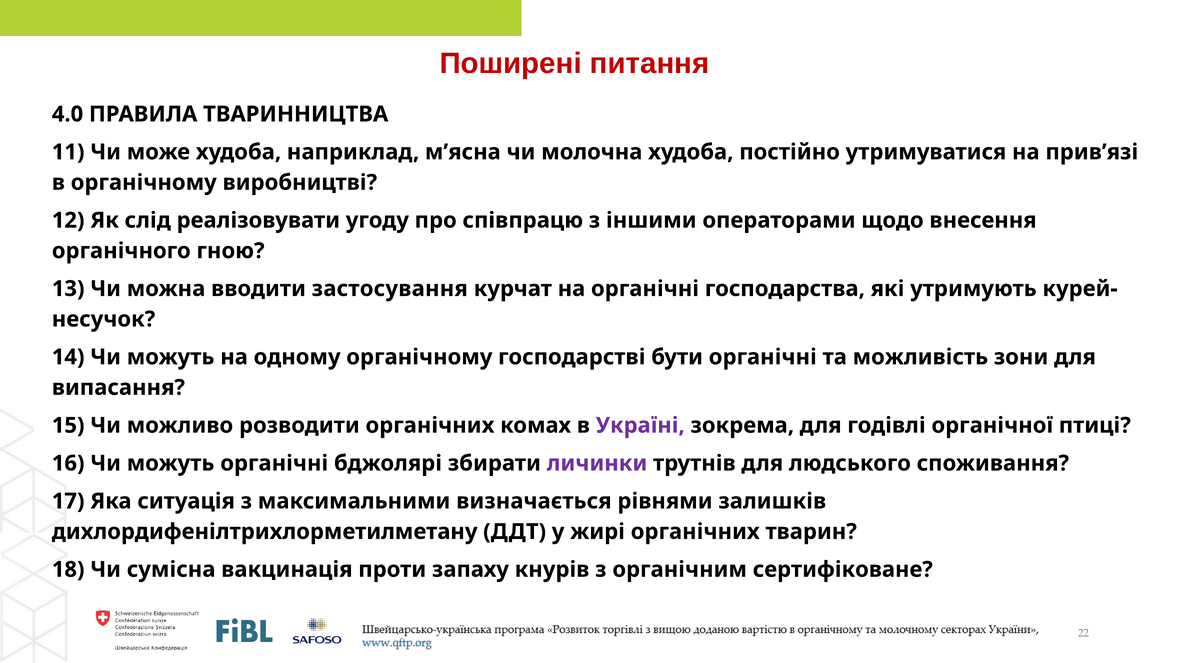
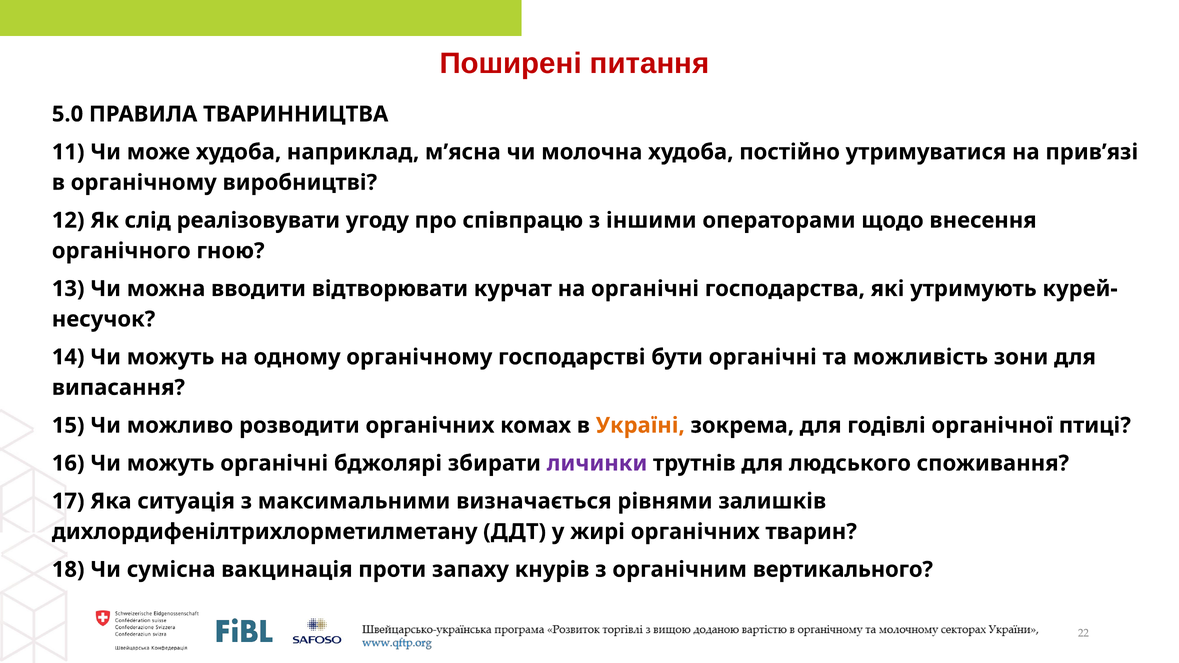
4.0: 4.0 -> 5.0
застосування: застосування -> відтворювати
Україні colour: purple -> orange
сертифіковане: сертифіковане -> вертикального
